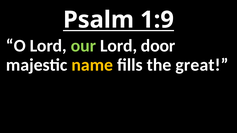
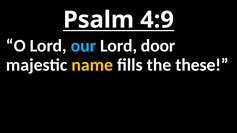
1:9: 1:9 -> 4:9
our colour: light green -> light blue
great: great -> these
